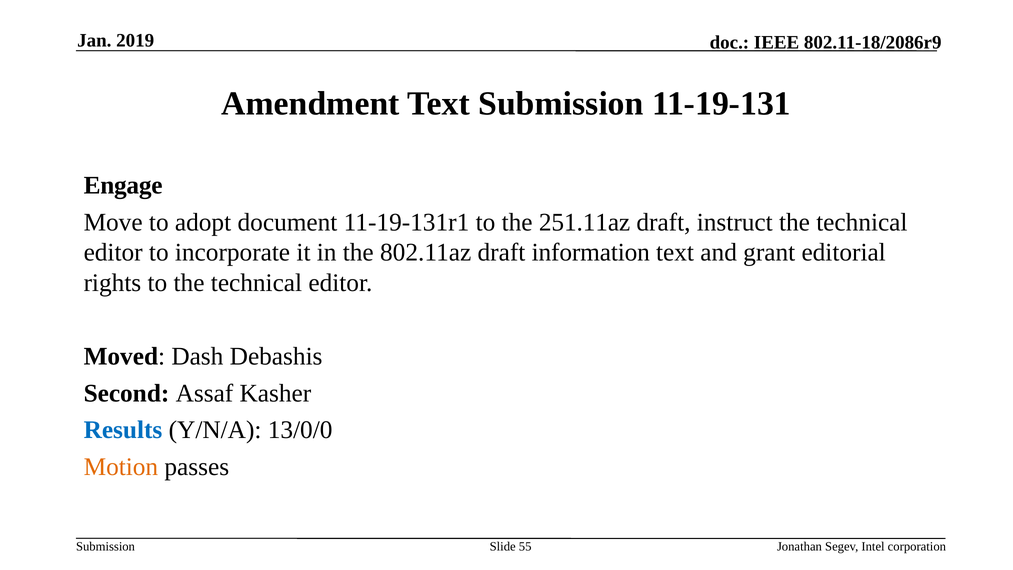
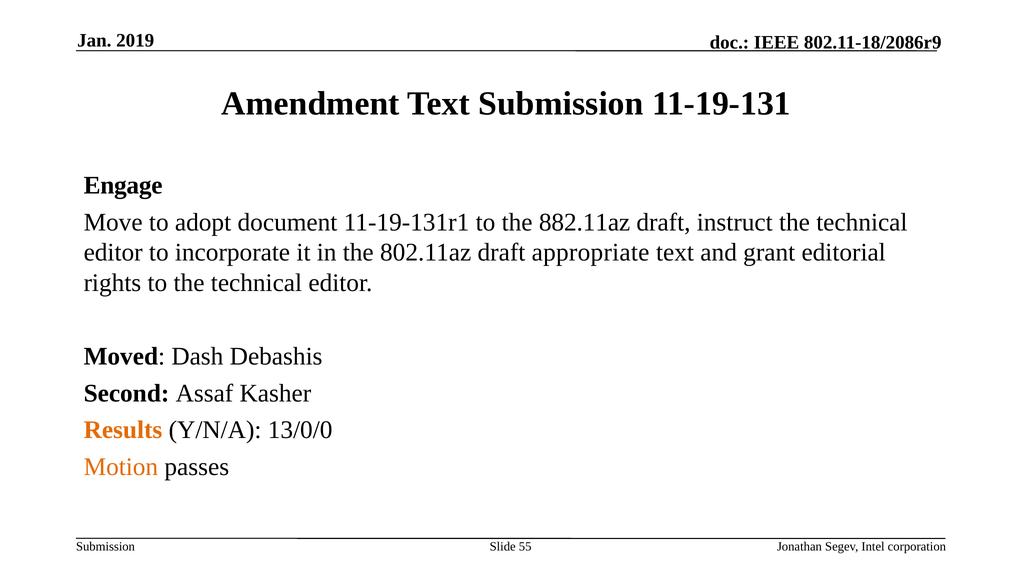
251.11az: 251.11az -> 882.11az
information: information -> appropriate
Results colour: blue -> orange
